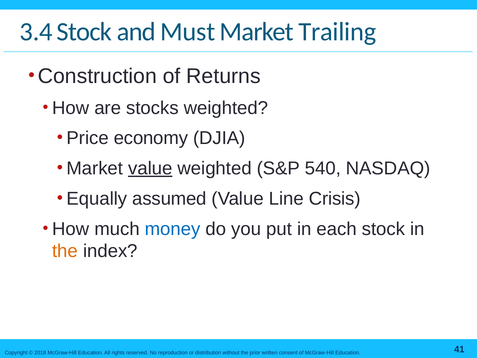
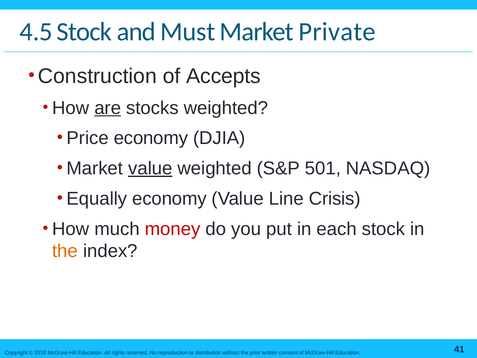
3.4: 3.4 -> 4.5
Trailing: Trailing -> Private
Returns: Returns -> Accepts
are underline: none -> present
540: 540 -> 501
Equally assumed: assumed -> economy
money colour: blue -> red
